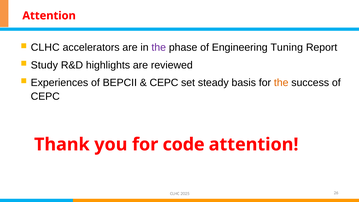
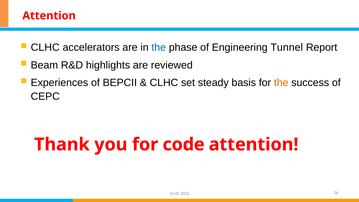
the at (159, 47) colour: purple -> blue
Tuning: Tuning -> Tunnel
Study: Study -> Beam
CEPC at (164, 83): CEPC -> CLHC
